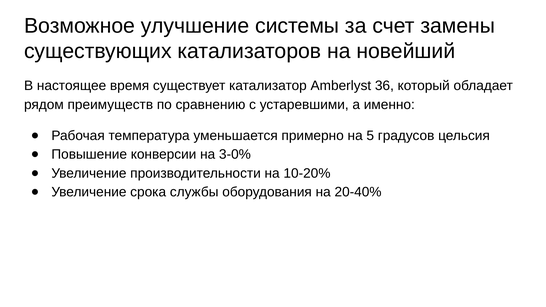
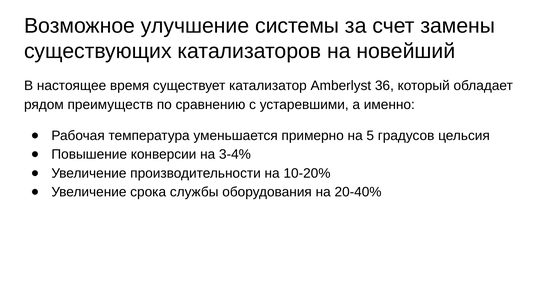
3-0%: 3-0% -> 3-4%
